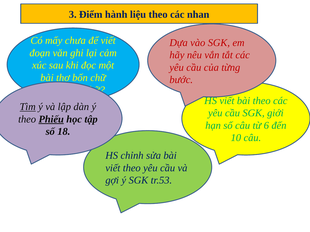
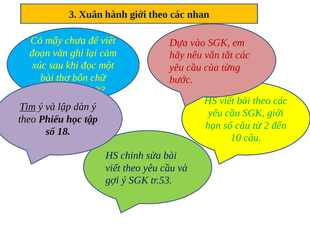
Điểm: Điểm -> Xuân
hành liệu: liệu -> giới
Phiếu underline: present -> none
6: 6 -> 2
